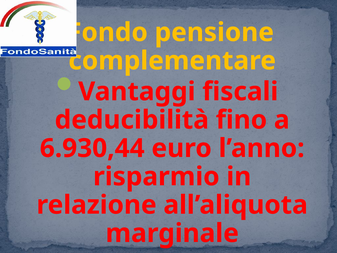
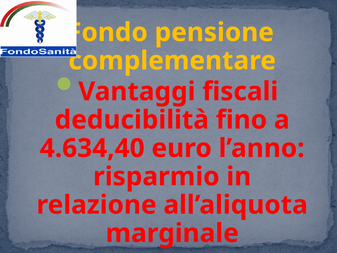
6.930,44: 6.930,44 -> 4.634,40
